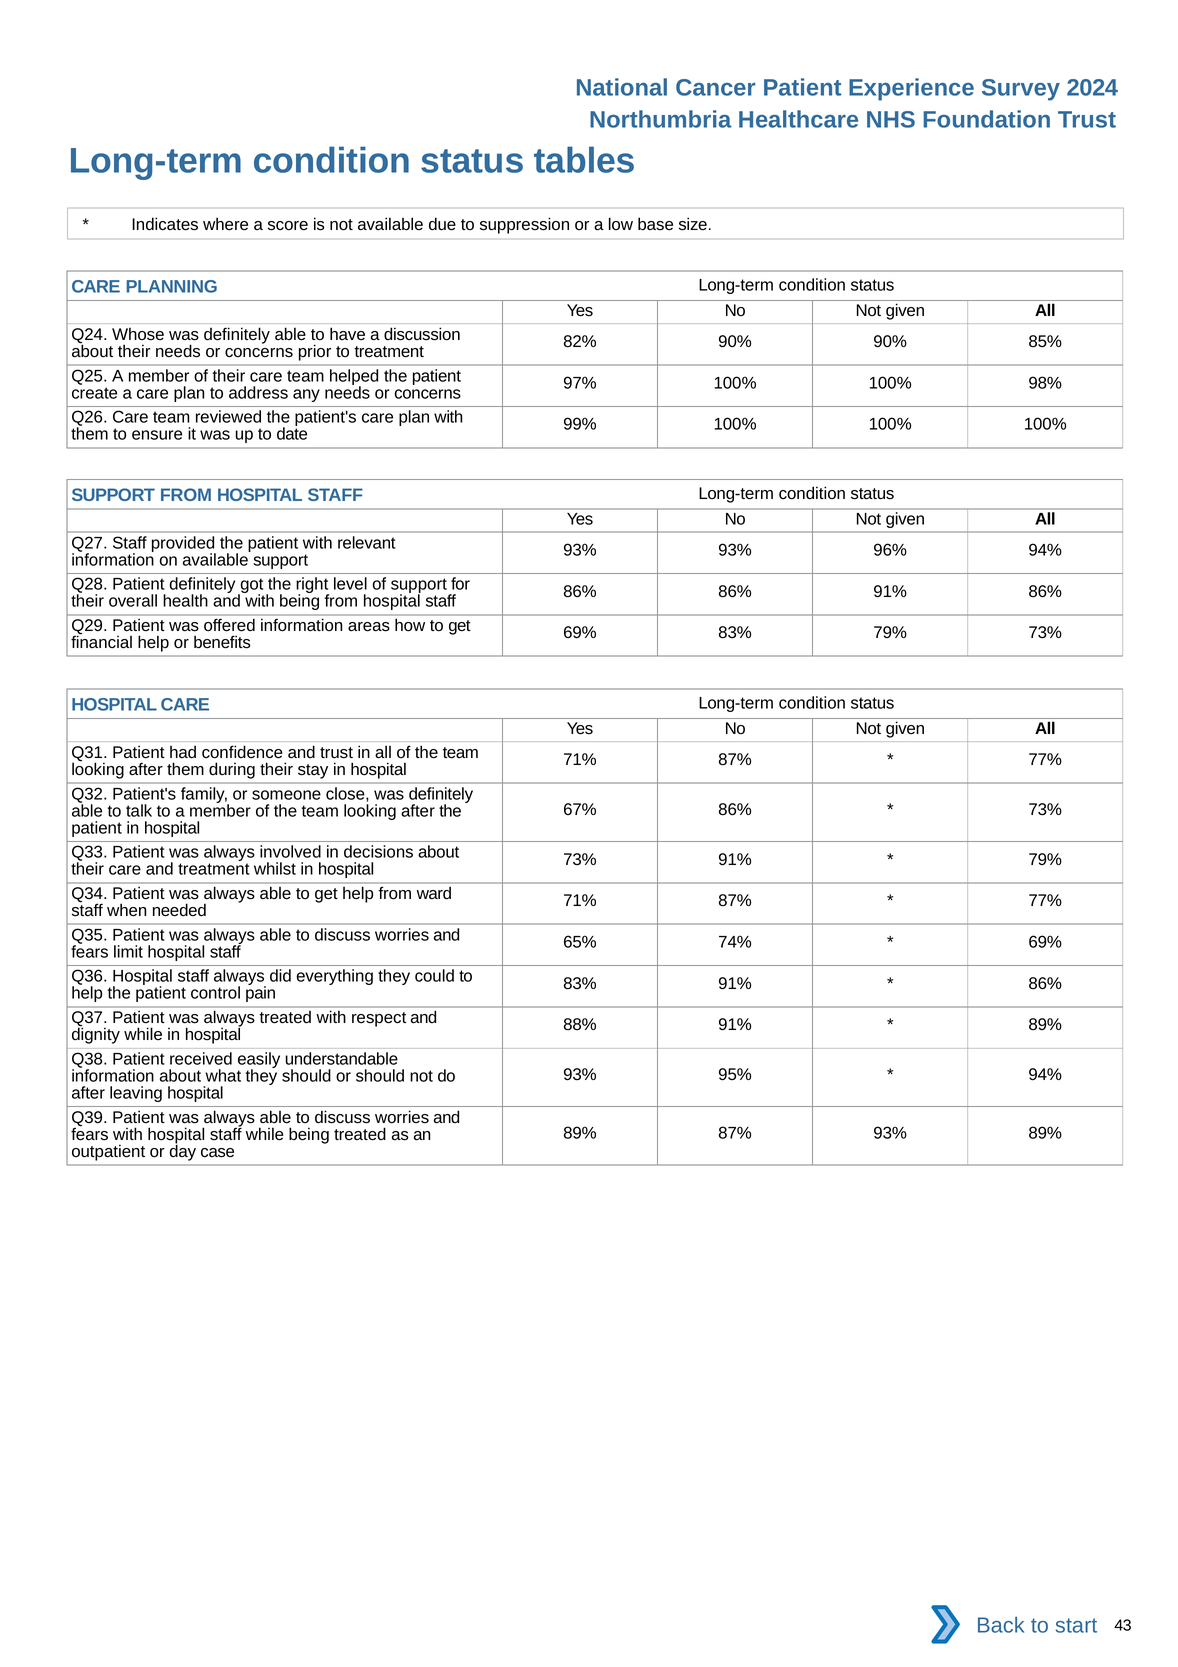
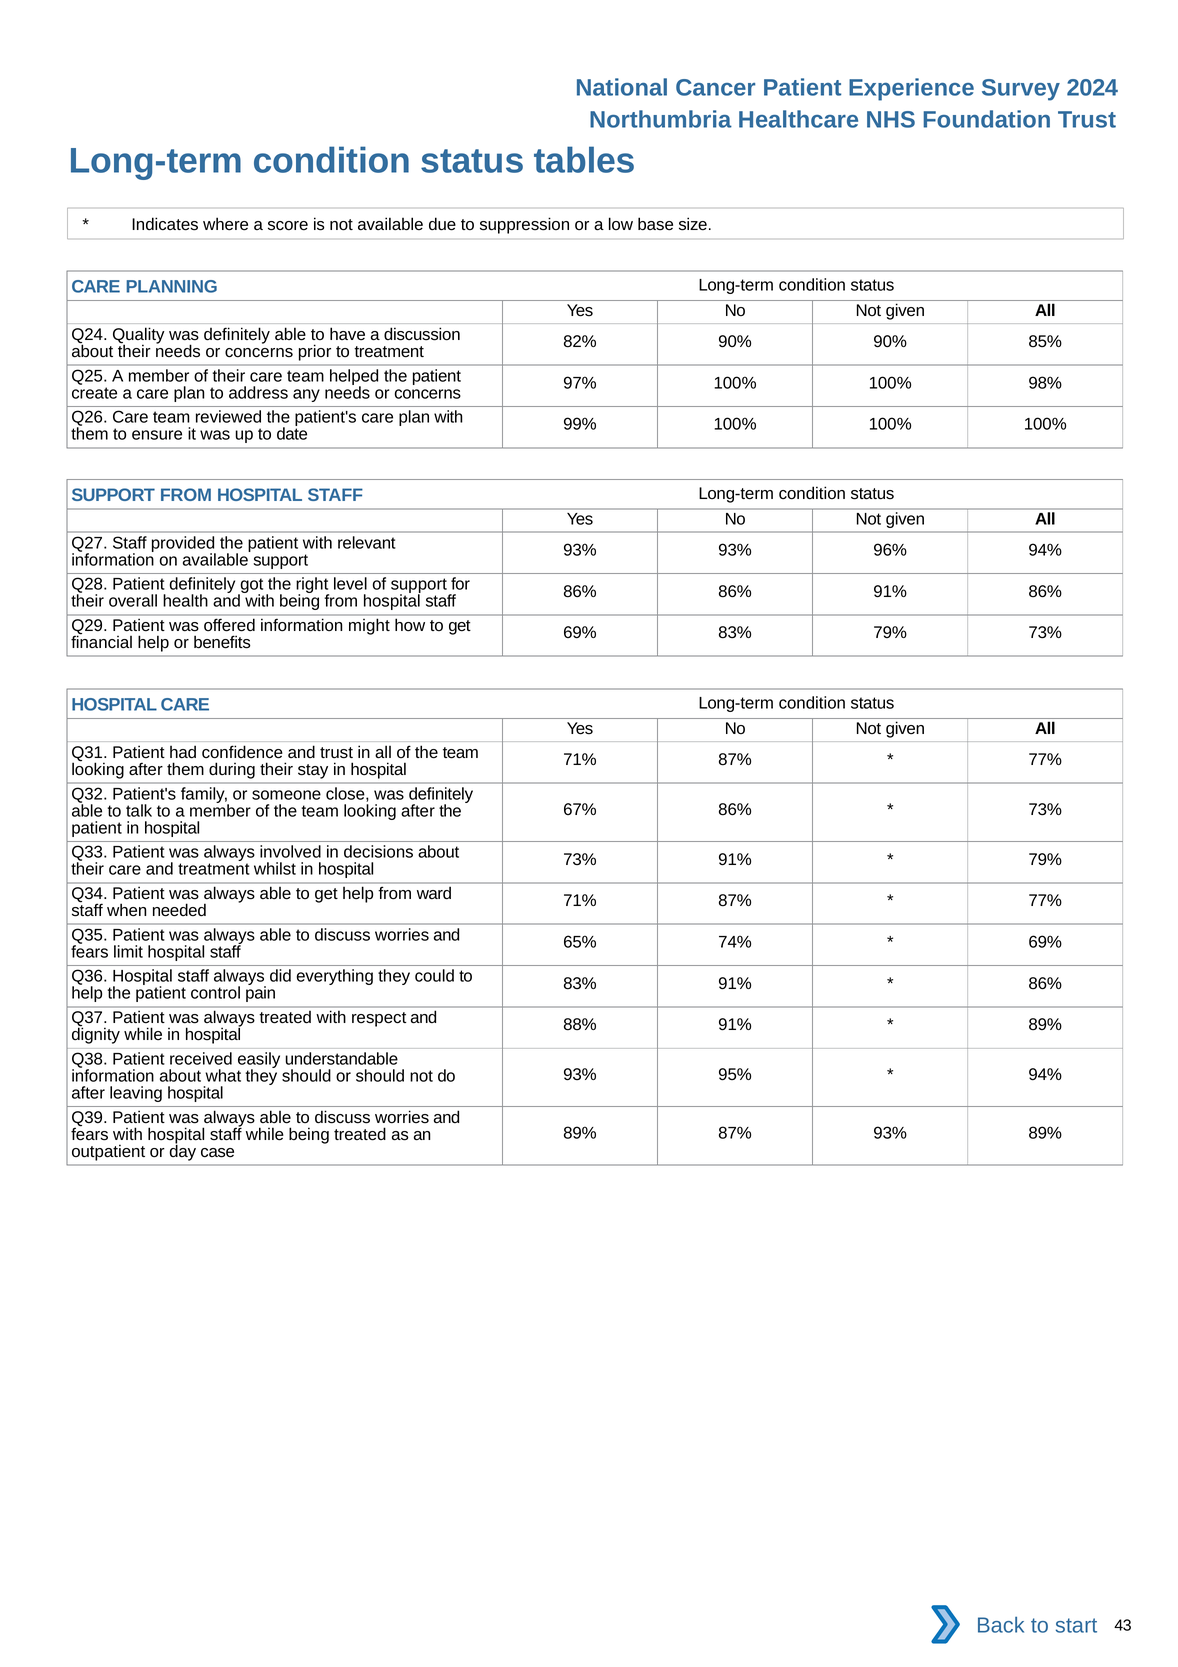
Whose: Whose -> Quality
areas: areas -> might
